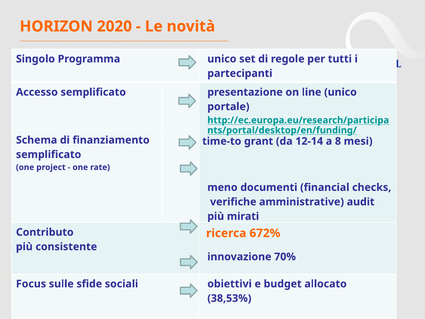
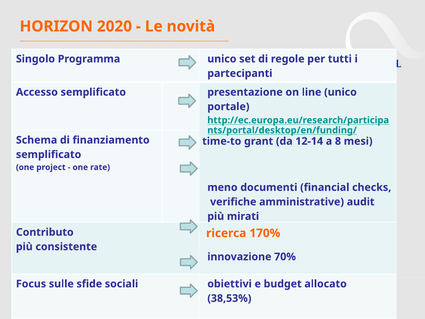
672%: 672% -> 170%
